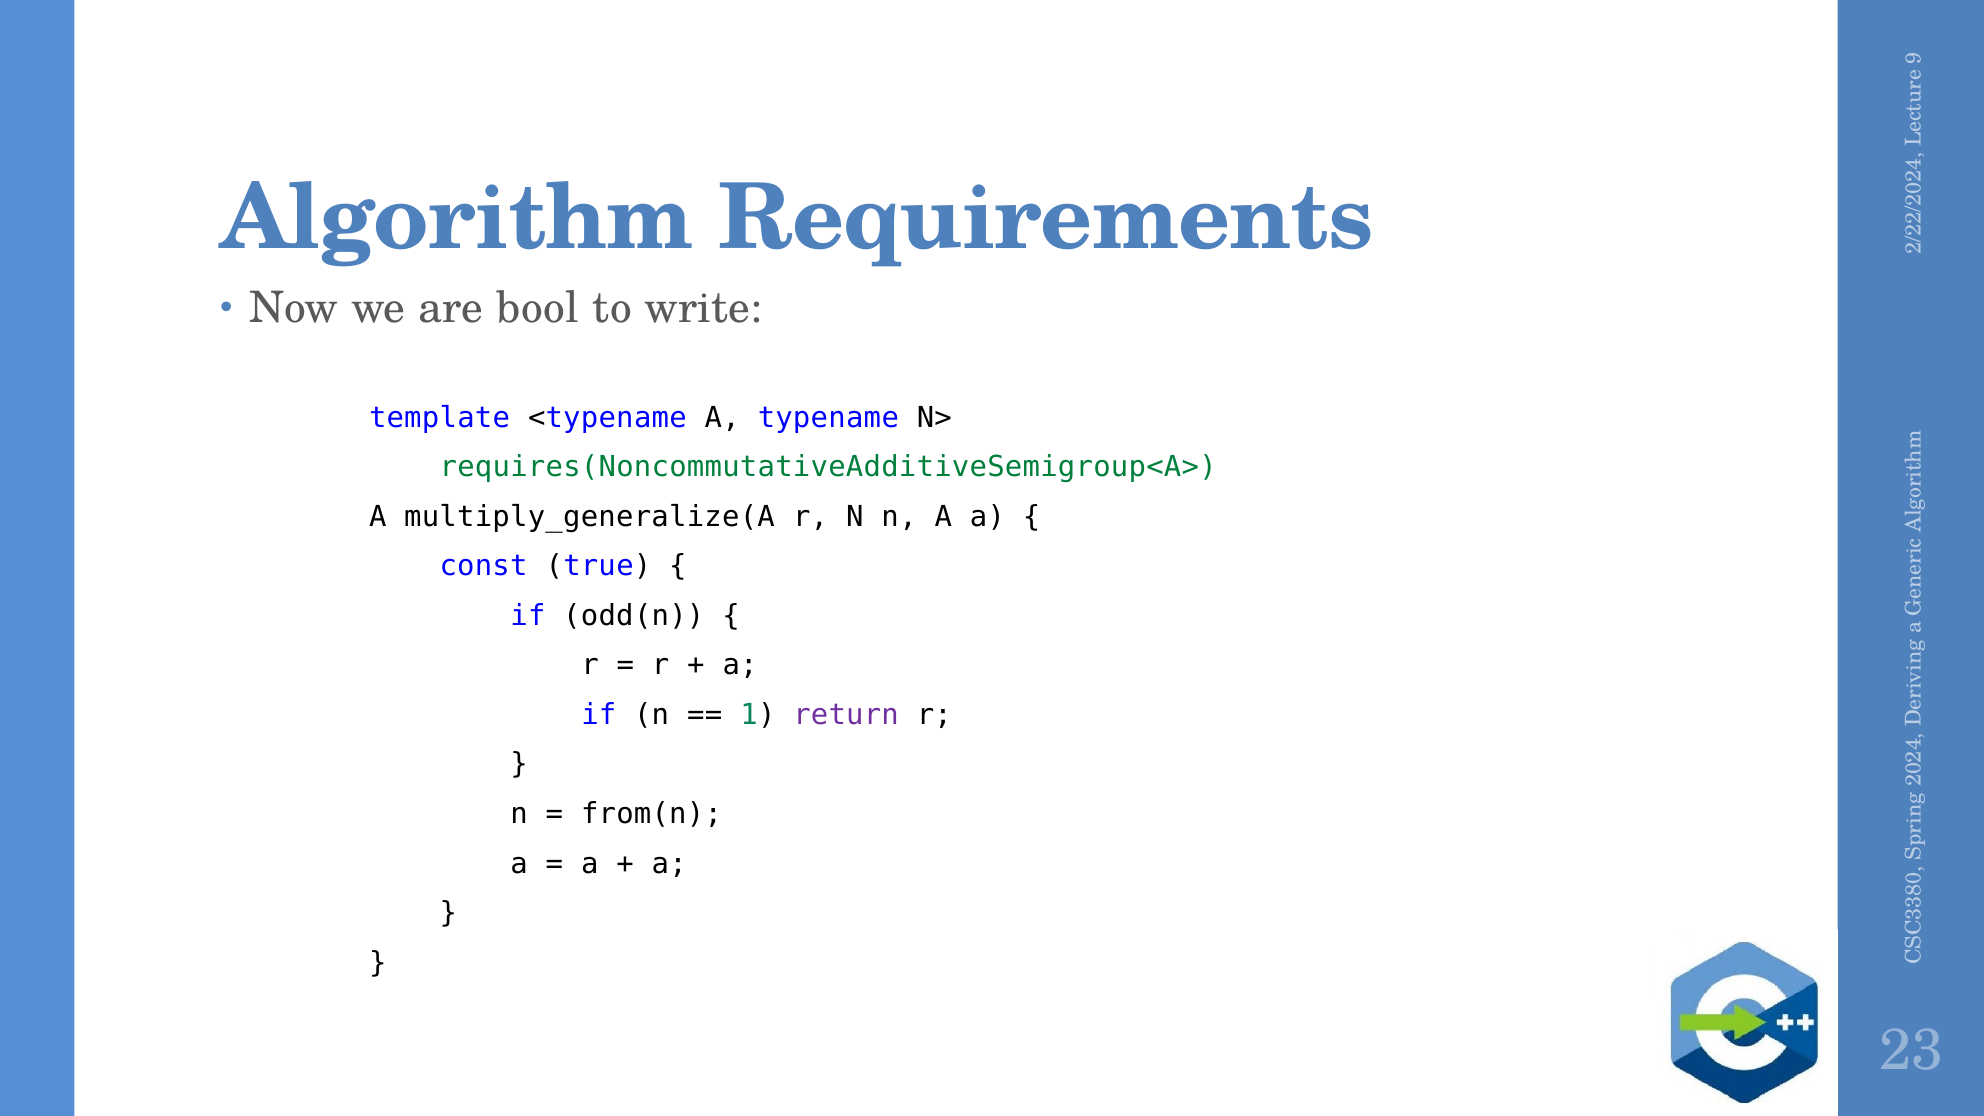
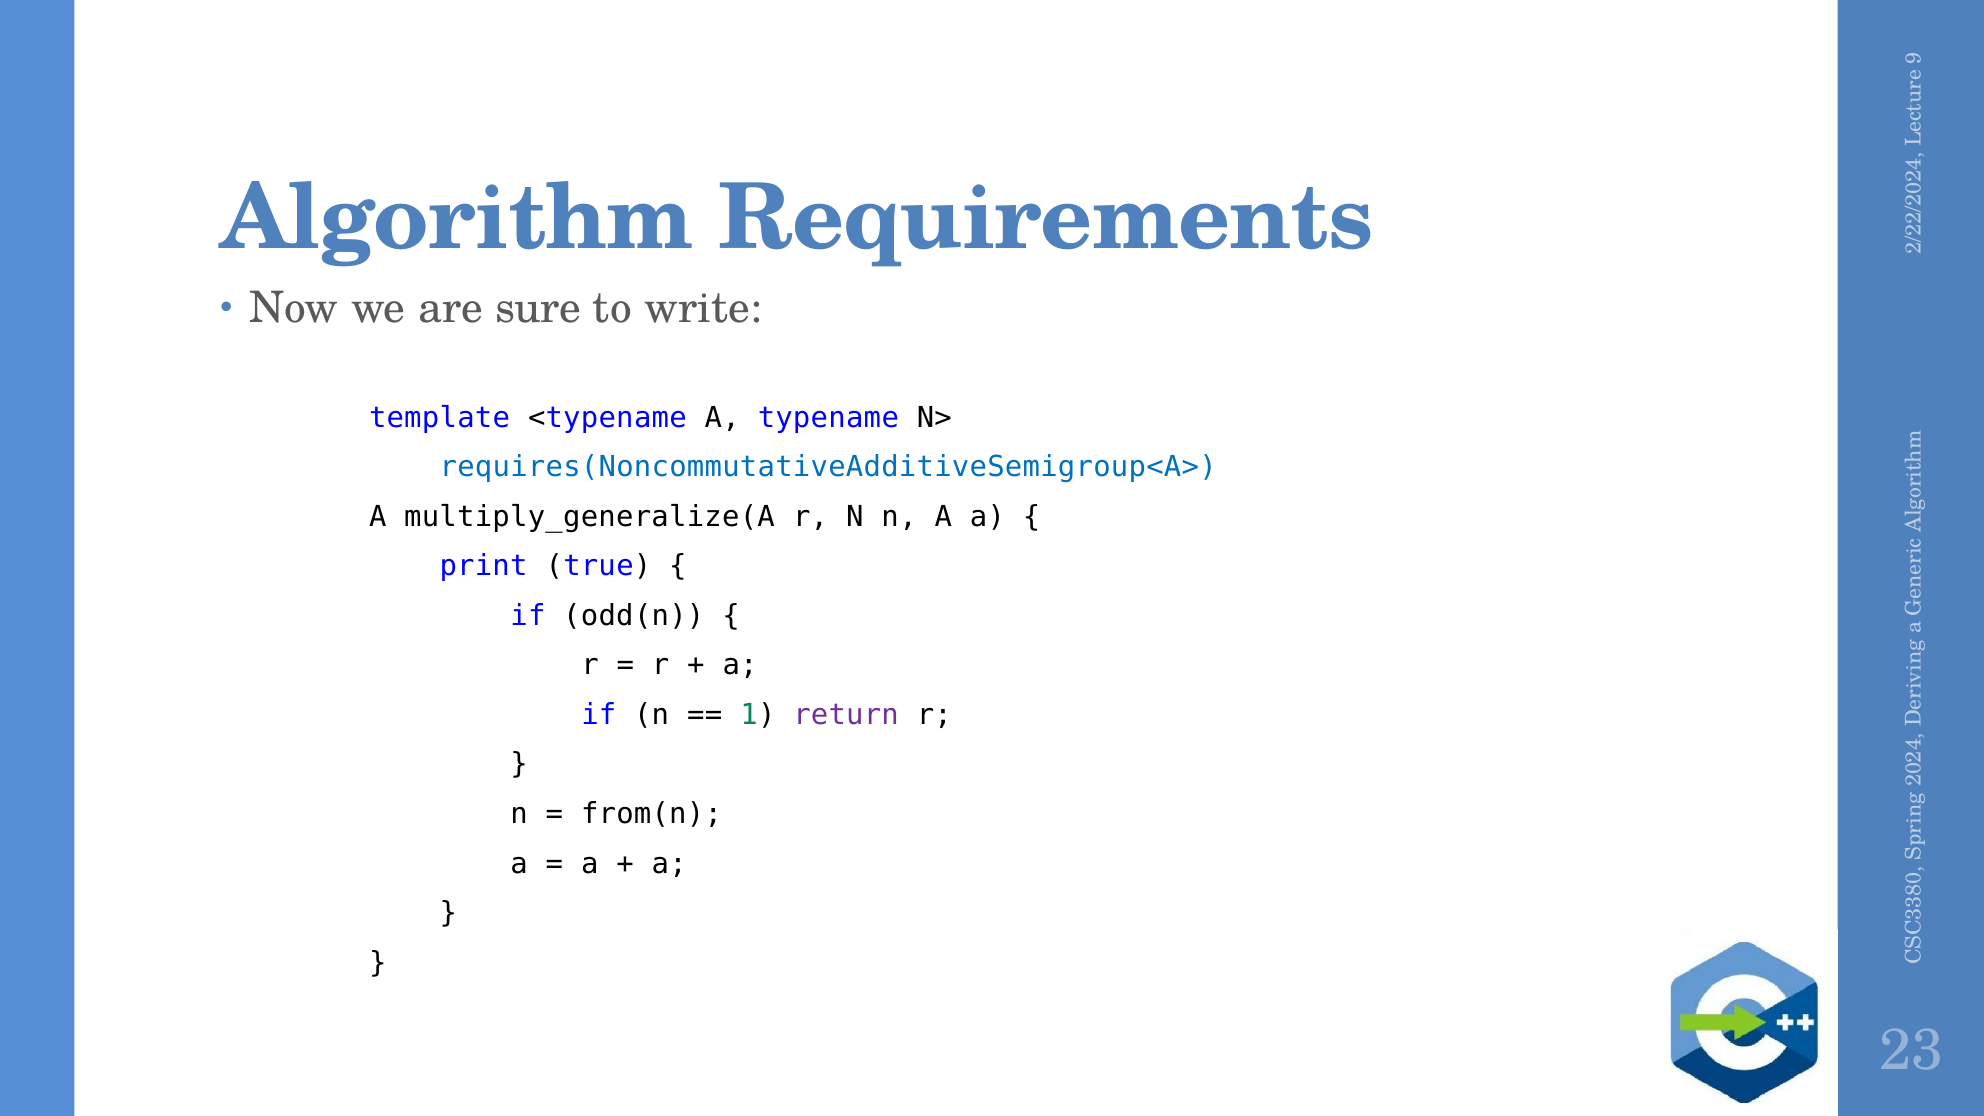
bool: bool -> sure
requires(NoncommutativeAdditiveSemigroup<A> colour: green -> blue
const: const -> print
